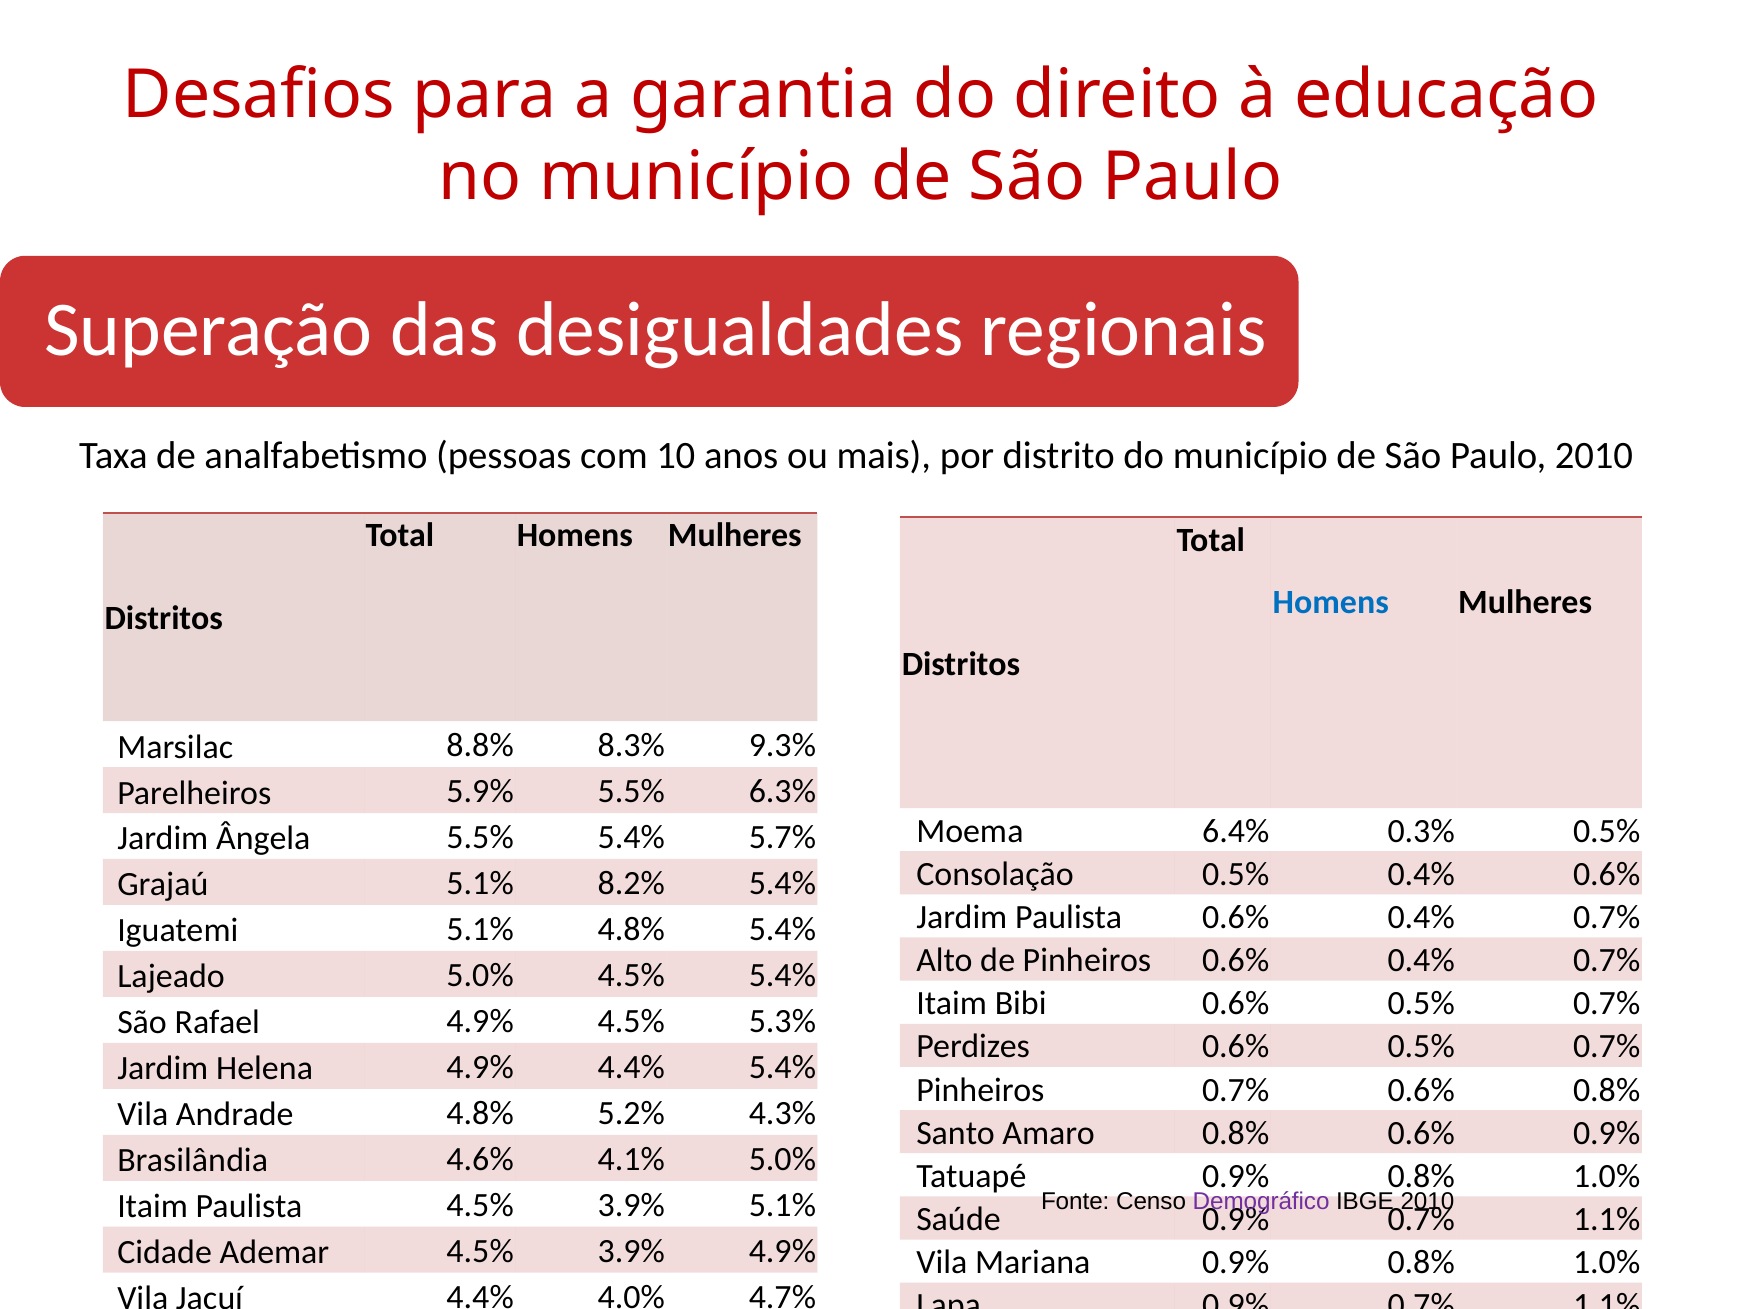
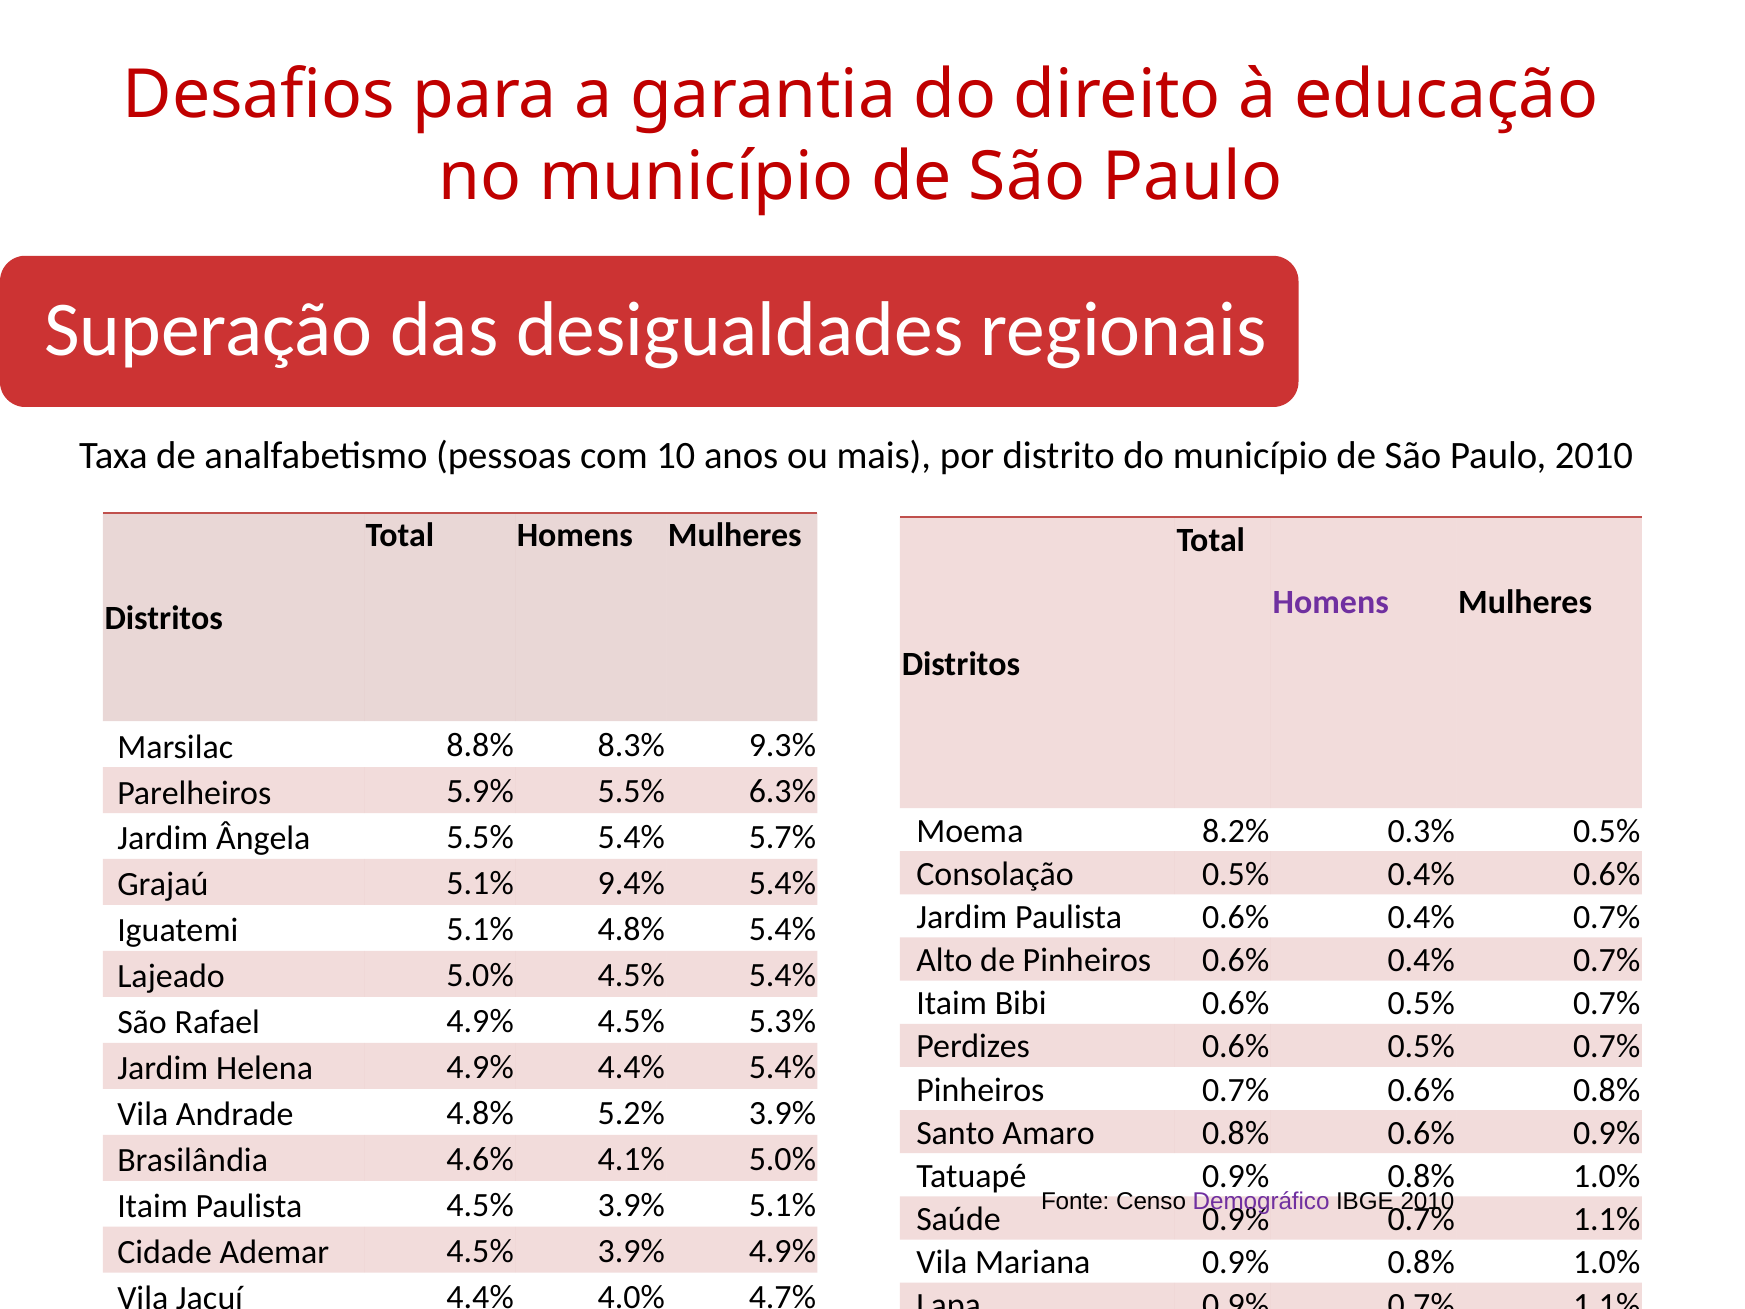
Homens at (1331, 602) colour: blue -> purple
6.4%: 6.4% -> 8.2%
8.2%: 8.2% -> 9.4%
5.2% 4.3%: 4.3% -> 3.9%
